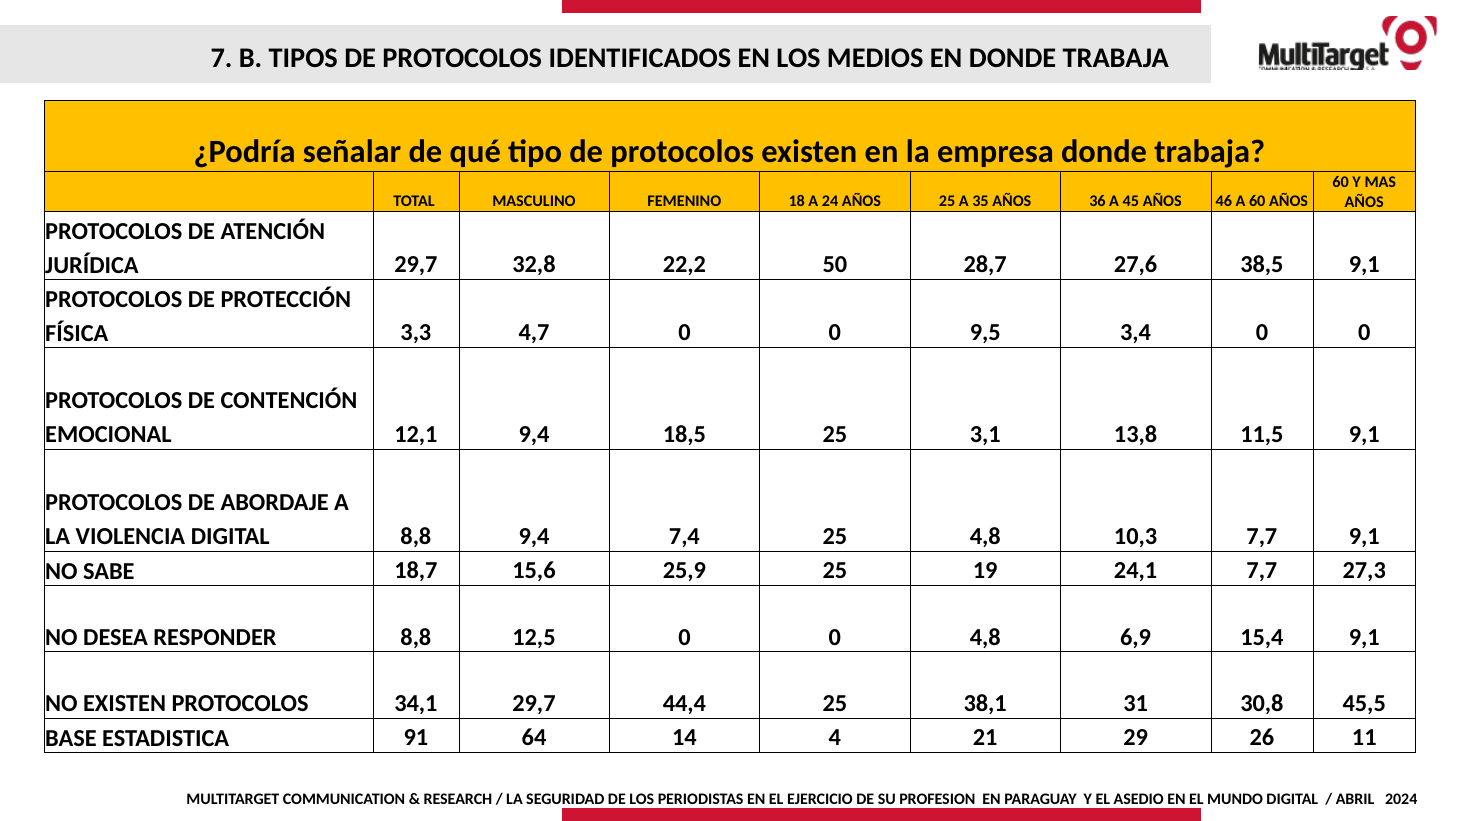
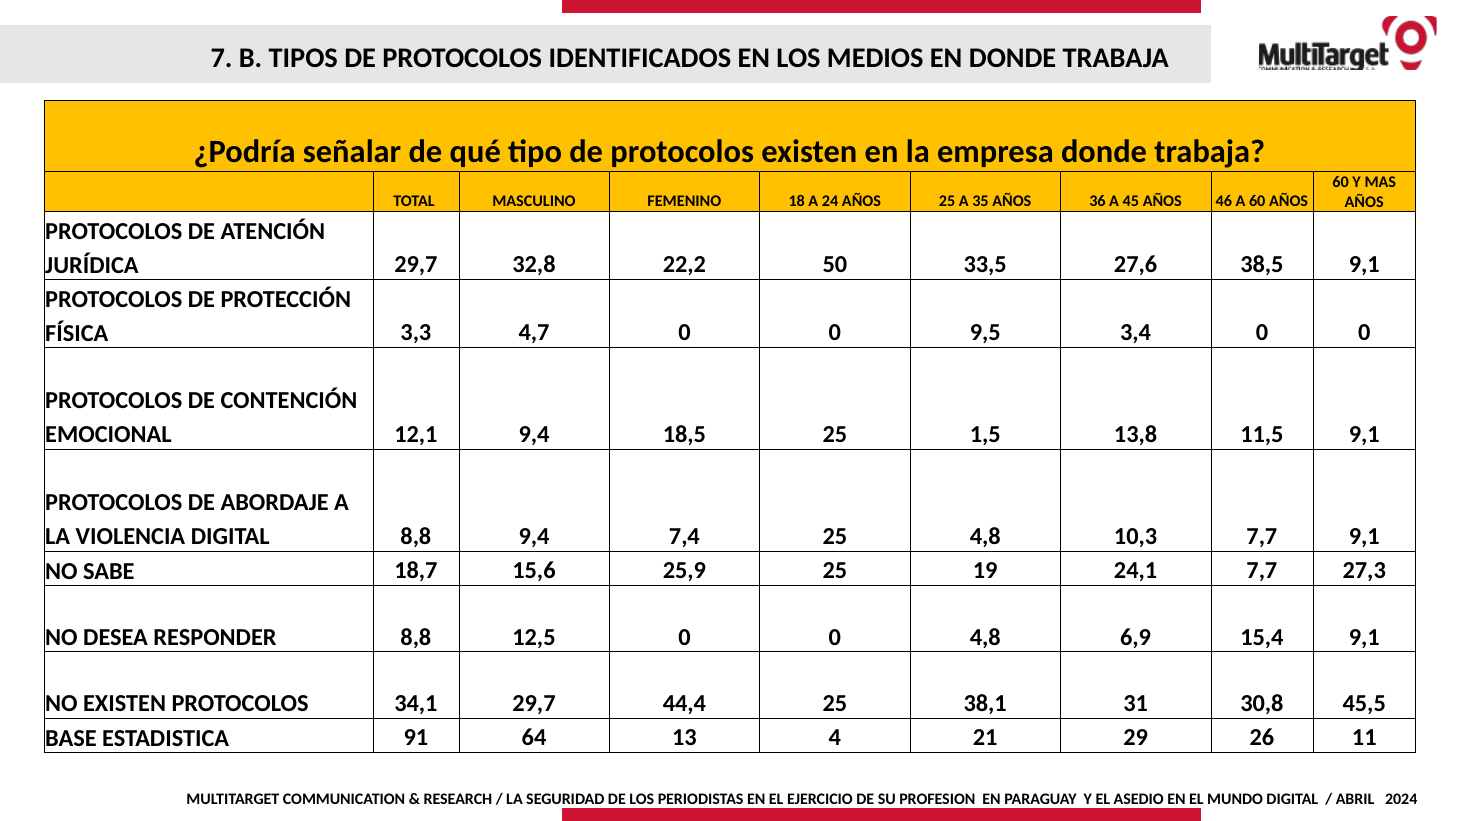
28,7: 28,7 -> 33,5
3,1: 3,1 -> 1,5
14: 14 -> 13
